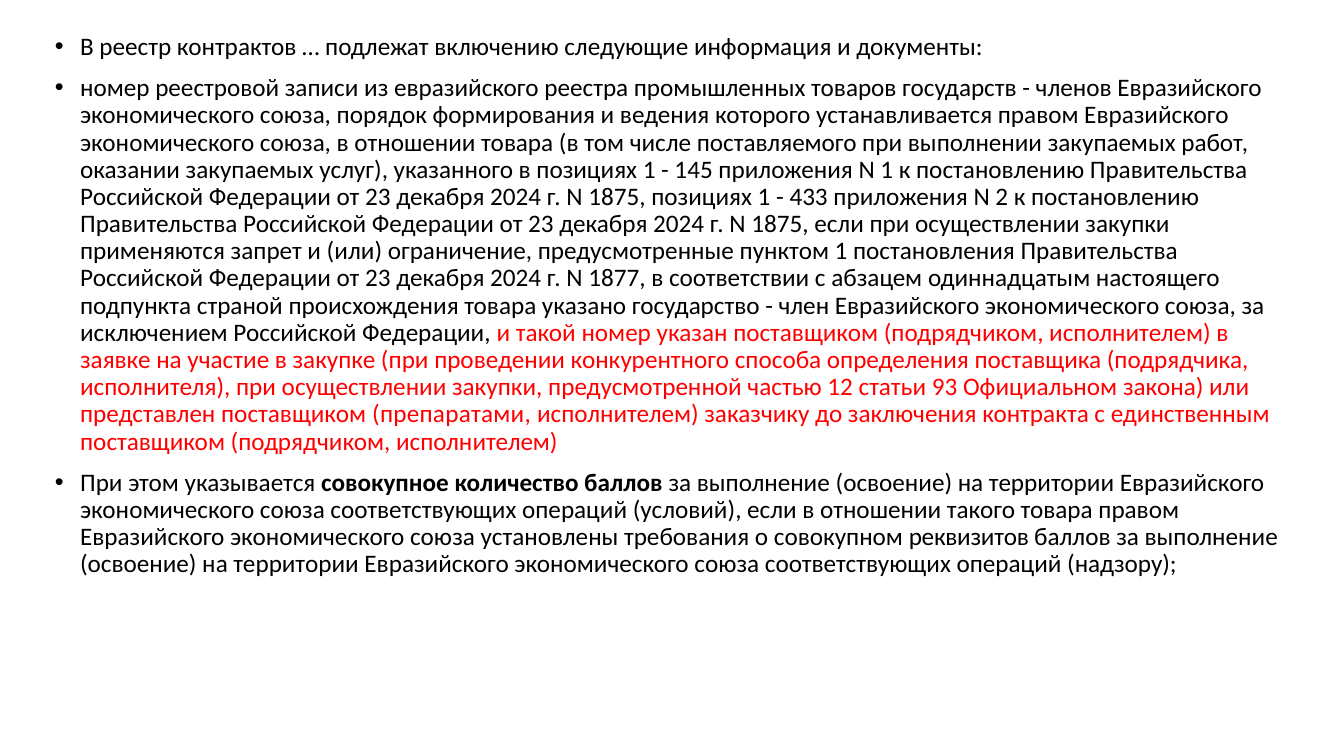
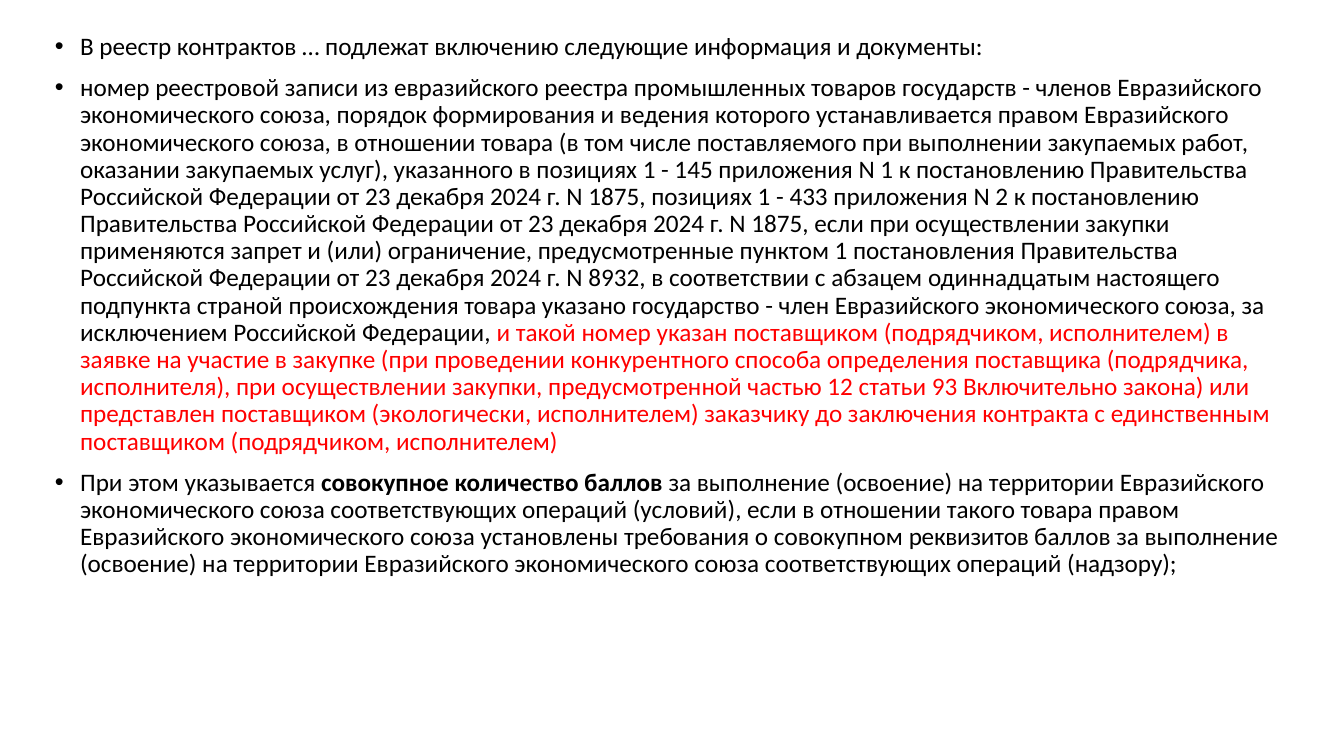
1877: 1877 -> 8932
Официальном: Официальном -> Включительно
препаратами: препаратами -> экологически
